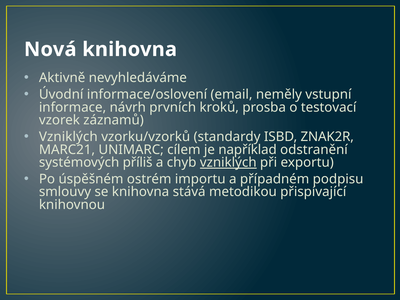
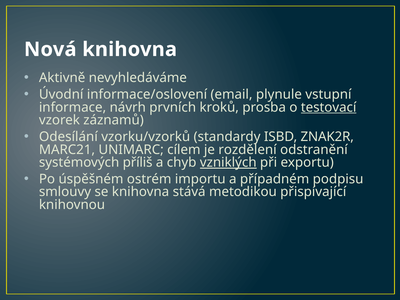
neměly: neměly -> plynule
testovací underline: none -> present
Vzniklých at (68, 137): Vzniklých -> Odesílání
například: například -> rozdělení
